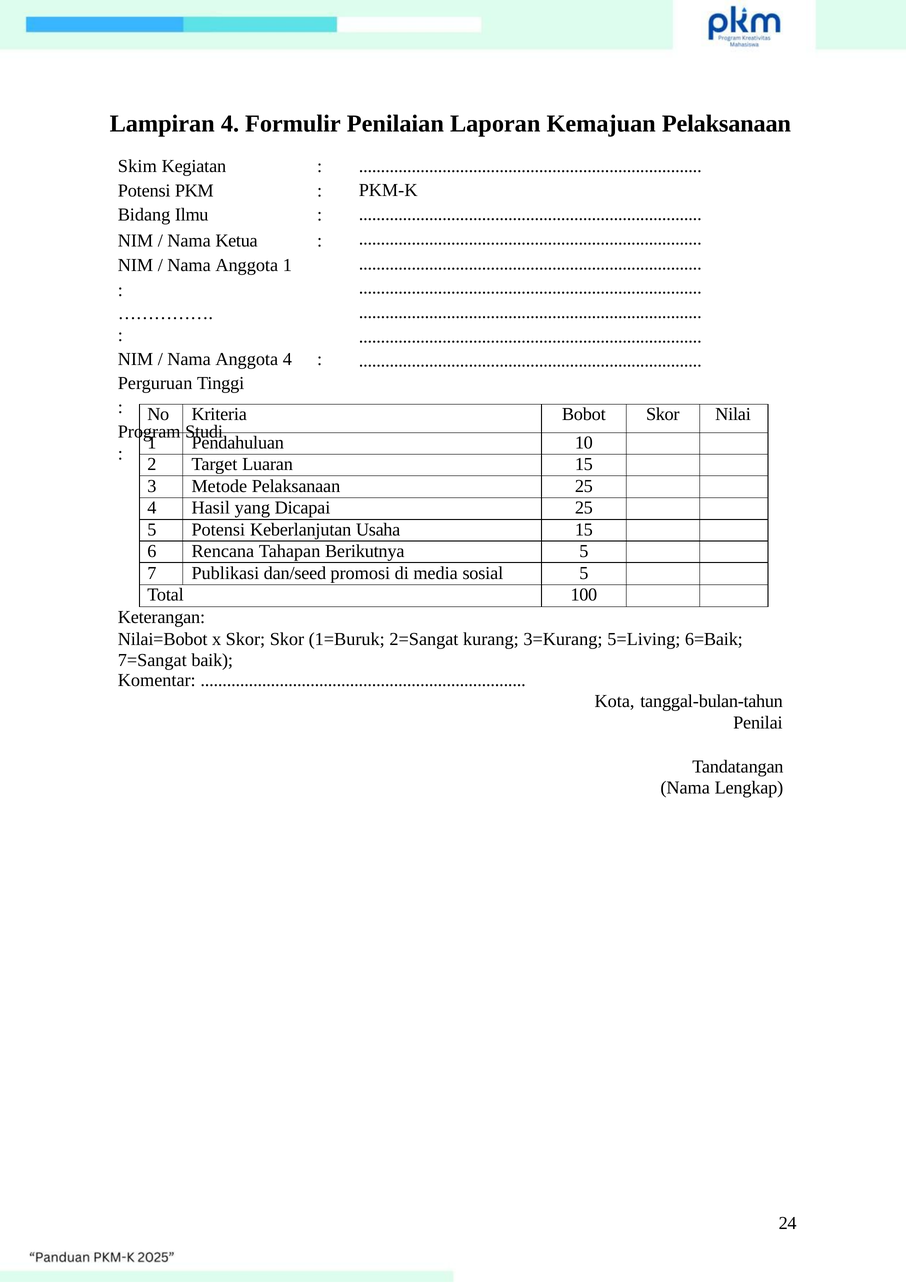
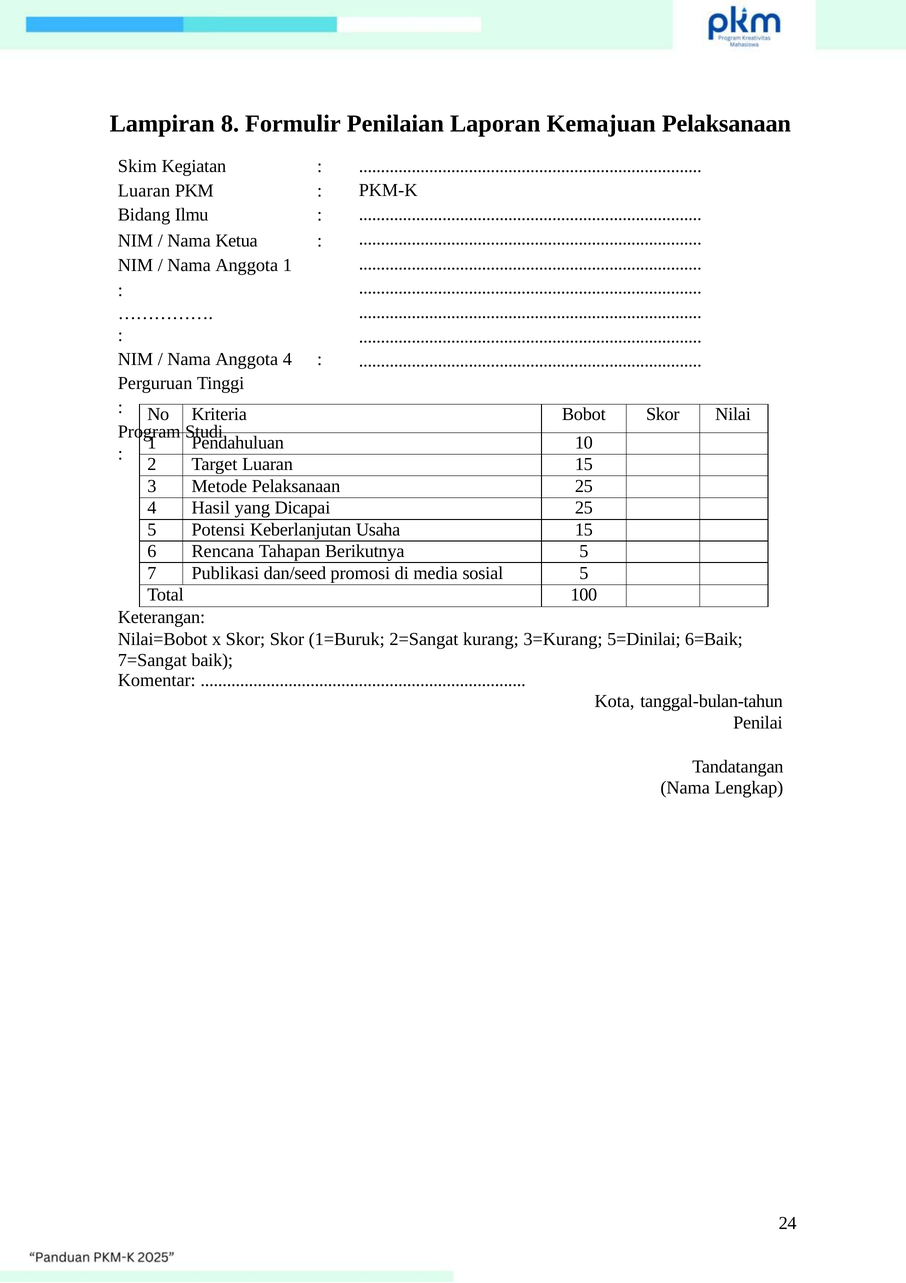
Lampiran 4: 4 -> 8
Potensi at (144, 191): Potensi -> Luaran
5=Living: 5=Living -> 5=Dinilai
